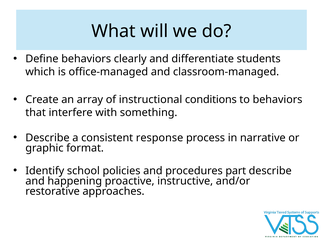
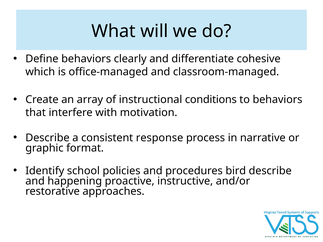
students: students -> cohesive
something: something -> motivation
part: part -> bird
